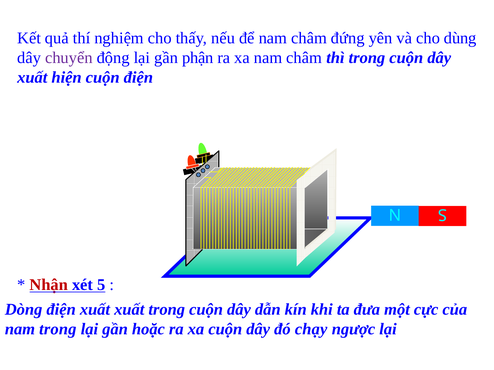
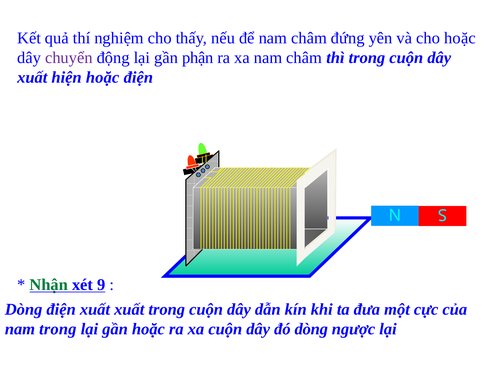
cho dùng: dùng -> hoặc
hiện cuộn: cuộn -> hoặc
Nhận colour: red -> green
5: 5 -> 9
đó chạy: chạy -> dòng
